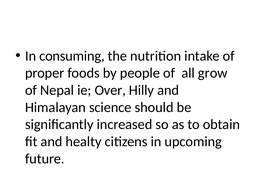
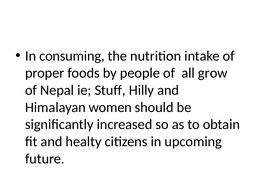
Over: Over -> Stuff
science: science -> women
